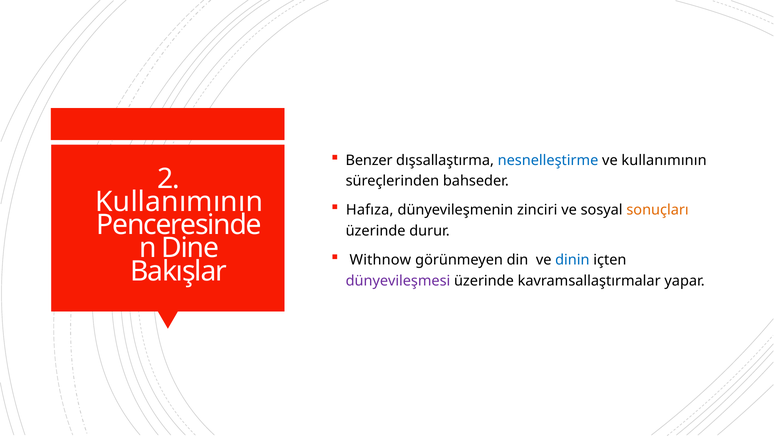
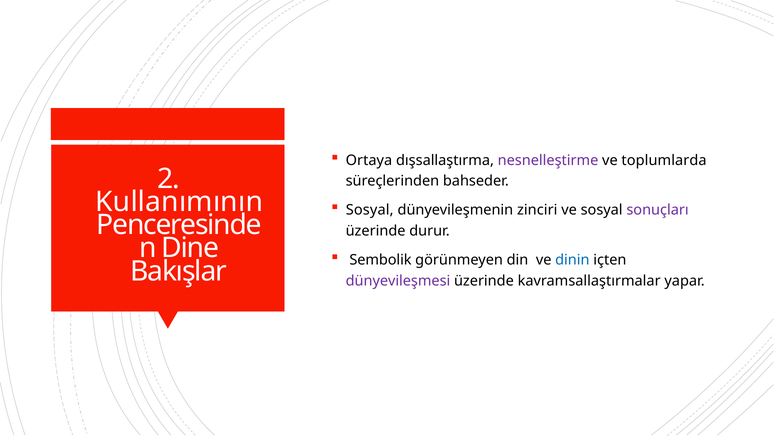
Benzer: Benzer -> Ortaya
nesnelleştirme colour: blue -> purple
ve kullanımının: kullanımının -> toplumlarda
Hafıza at (370, 210): Hafıza -> Sosyal
sonuçları colour: orange -> purple
Withnow: Withnow -> Sembolik
